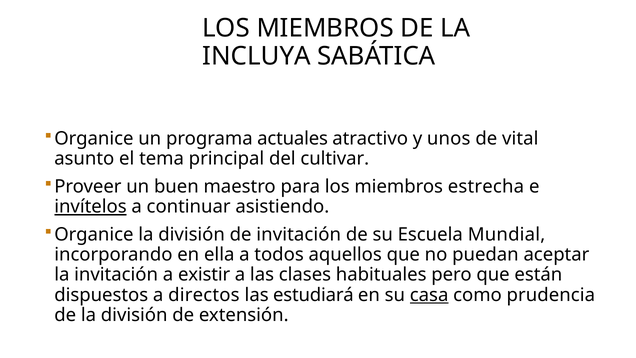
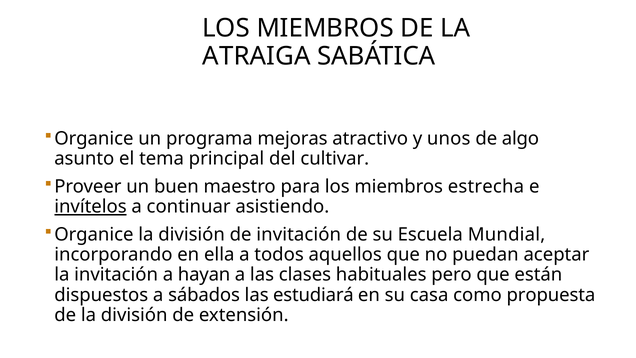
INCLUYA: INCLUYA -> ATRAIGA
actuales: actuales -> mejoras
vital: vital -> algo
existir: existir -> hayan
directos: directos -> sábados
casa underline: present -> none
prudencia: prudencia -> propuesta
